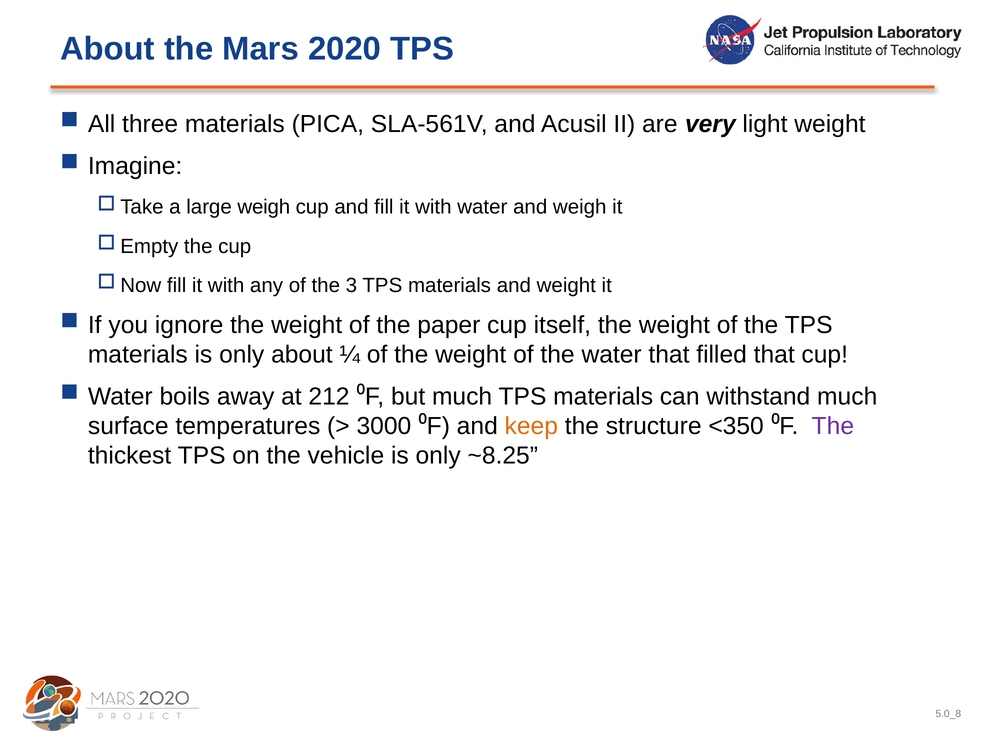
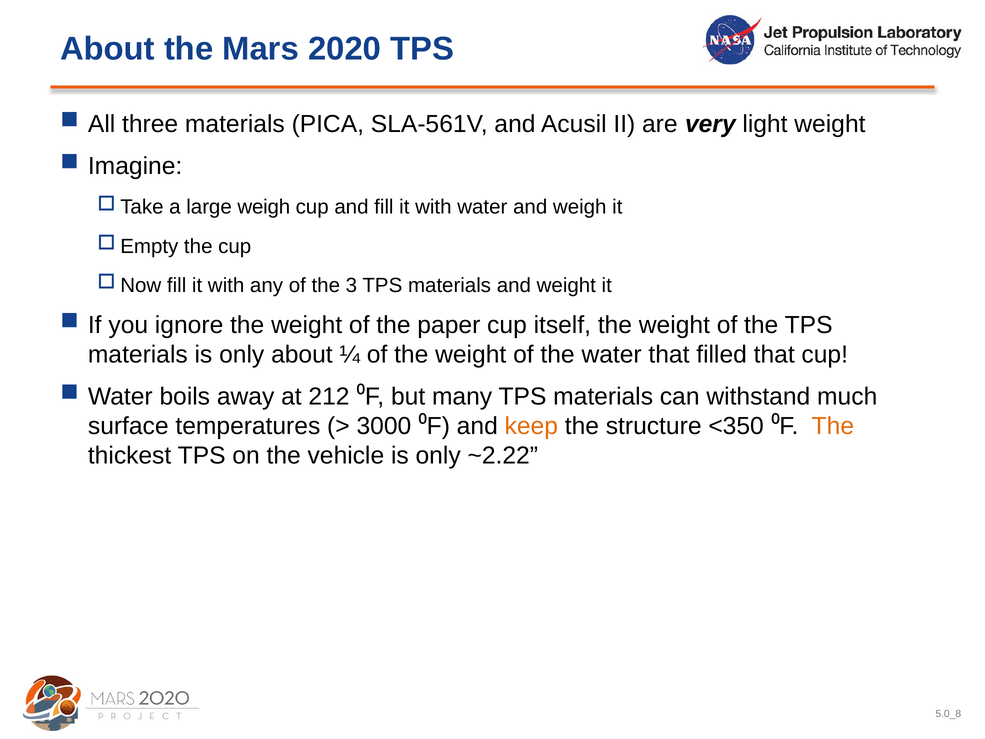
but much: much -> many
The at (833, 426) colour: purple -> orange
~8.25: ~8.25 -> ~2.22
